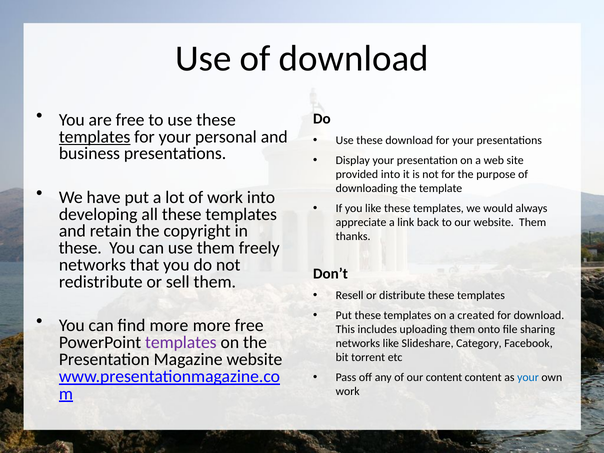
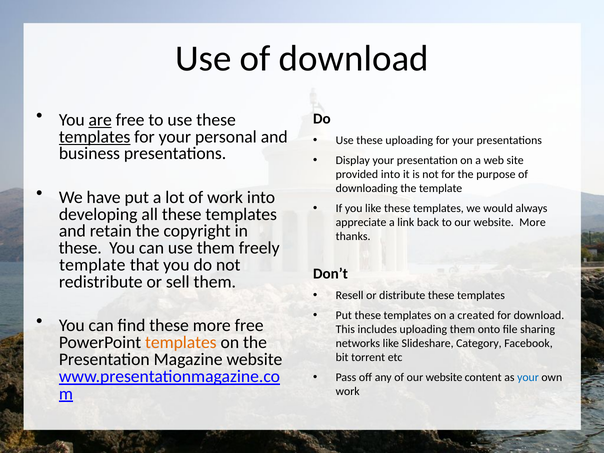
are underline: none -> present
these download: download -> uploading
website Them: Them -> More
networks at (92, 265): networks -> template
find more: more -> these
templates at (181, 342) colour: purple -> orange
of our content: content -> website
